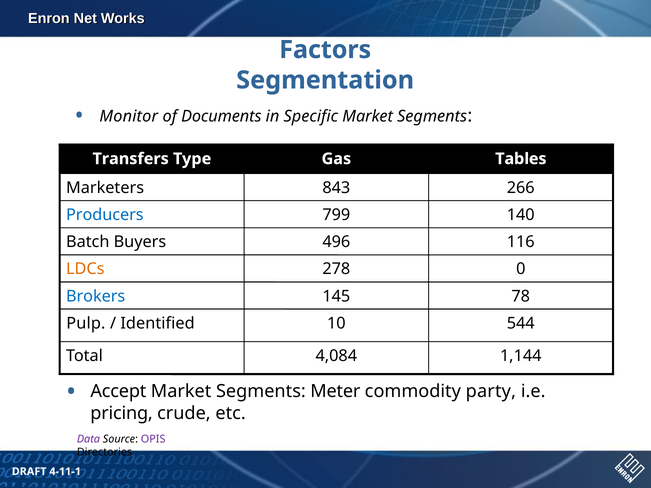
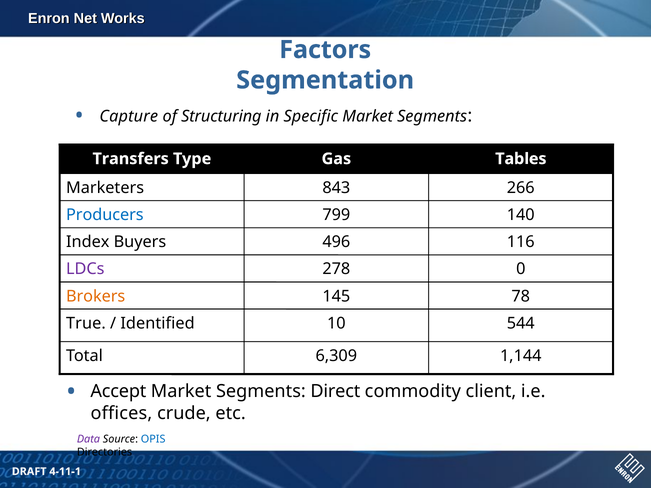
Monitor: Monitor -> Capture
Documents: Documents -> Structuring
Batch: Batch -> Index
LDCs colour: orange -> purple
Brokers colour: blue -> orange
Pulp: Pulp -> True
4,084: 4,084 -> 6,309
Meter: Meter -> Direct
party: party -> client
pricing: pricing -> offices
OPIS colour: purple -> blue
